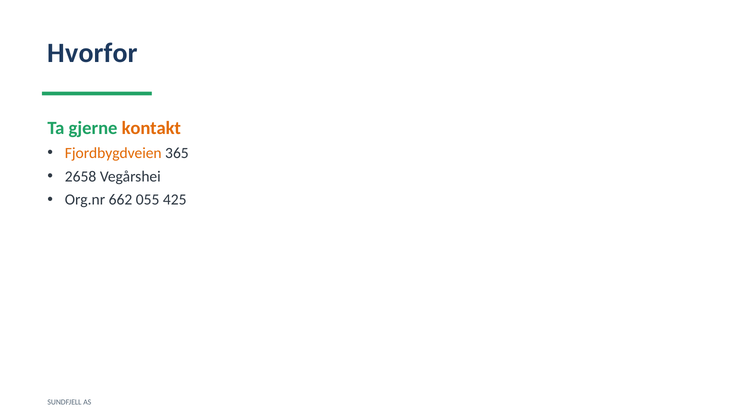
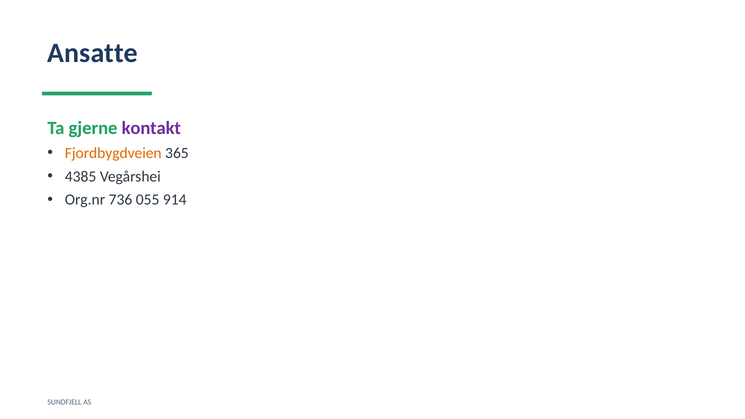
Hvorfor: Hvorfor -> Ansatte
kontakt colour: orange -> purple
2658: 2658 -> 4385
662: 662 -> 736
425: 425 -> 914
